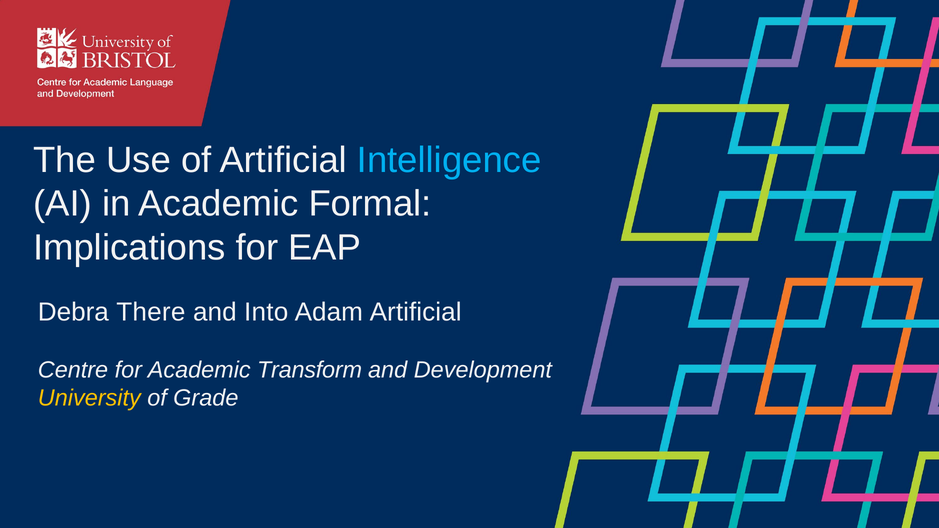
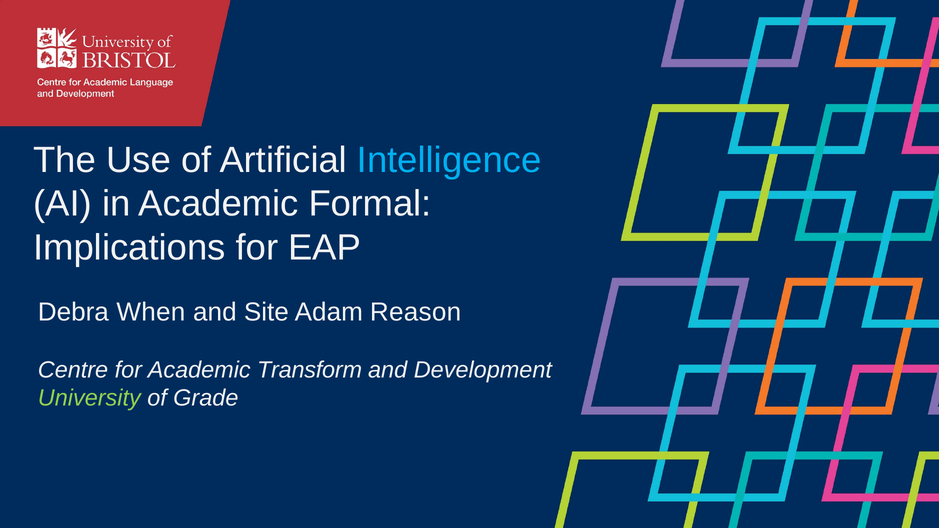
There: There -> When
Into: Into -> Site
Adam Artificial: Artificial -> Reason
University colour: yellow -> light green
